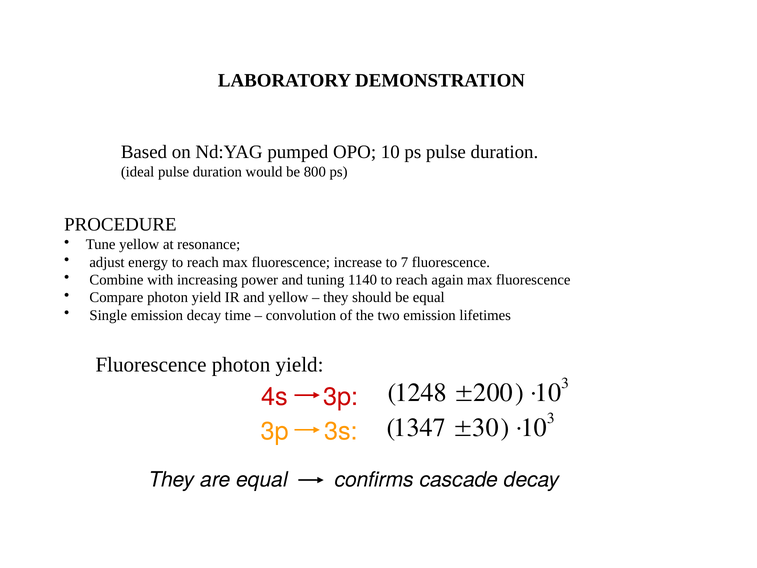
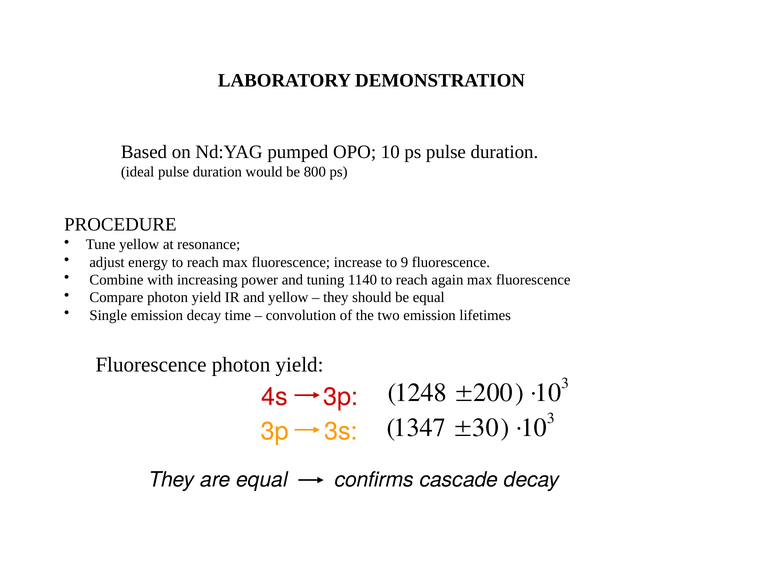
7: 7 -> 9
